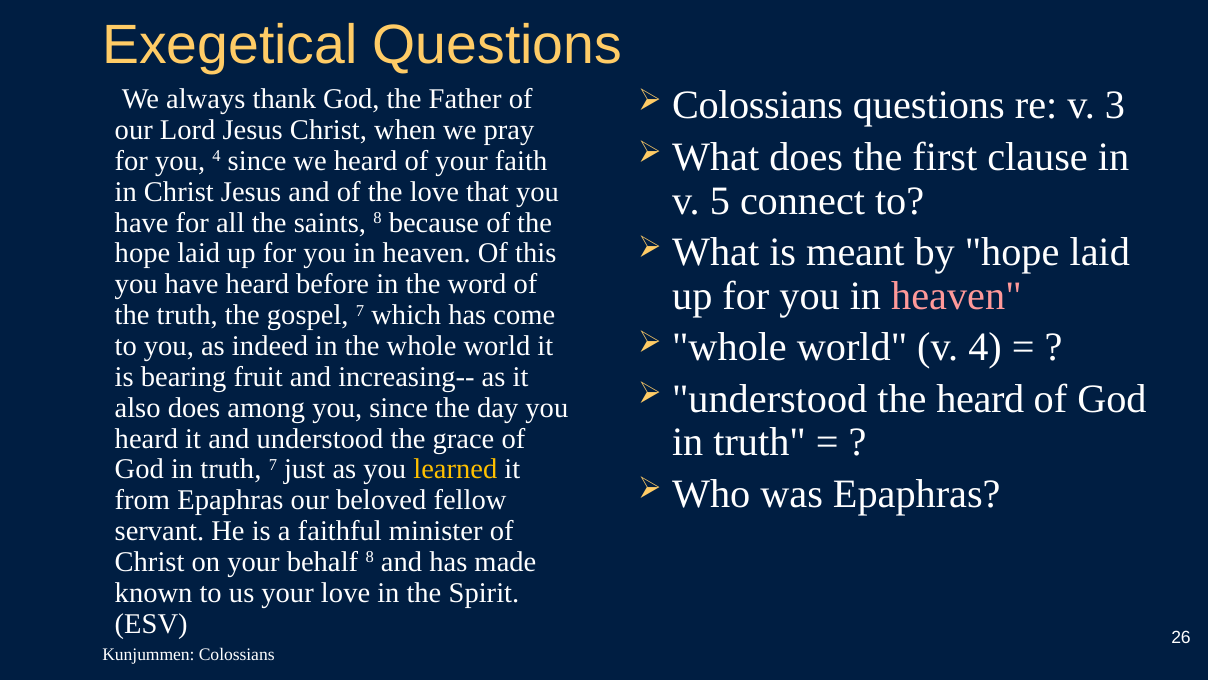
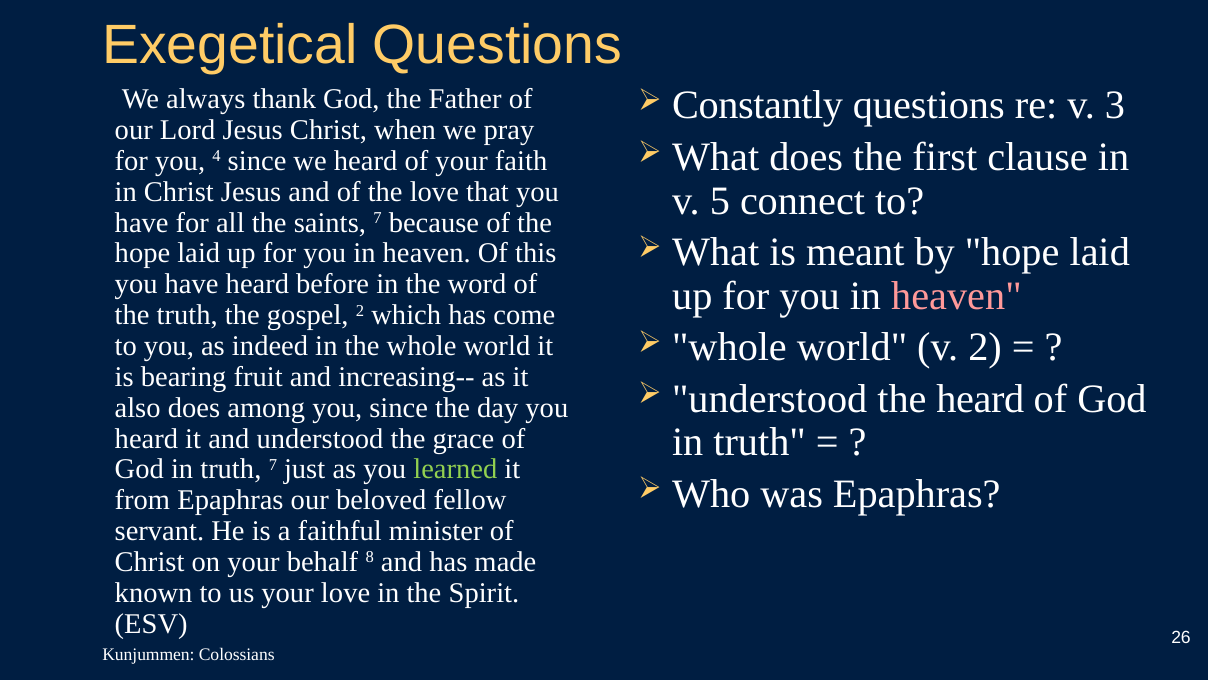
Colossians at (758, 106): Colossians -> Constantly
saints 8: 8 -> 7
gospel 7: 7 -> 2
v 4: 4 -> 2
learned colour: yellow -> light green
